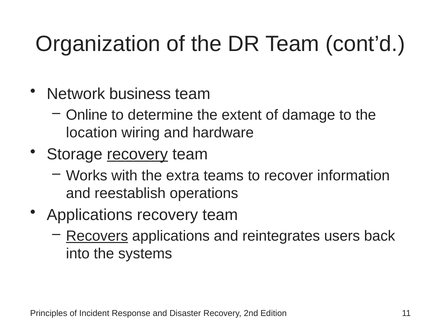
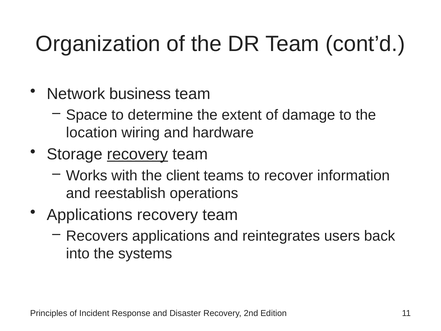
Online: Online -> Space
extra: extra -> client
Recovers underline: present -> none
